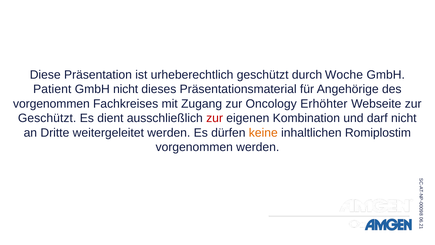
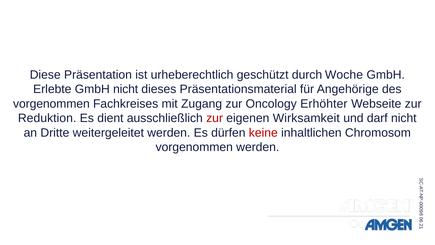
Patient: Patient -> Erlebte
Geschützt at (47, 118): Geschützt -> Reduktion
Kombination: Kombination -> Wirksamkeit
keine colour: orange -> red
Romiplostim: Romiplostim -> Chromosom
